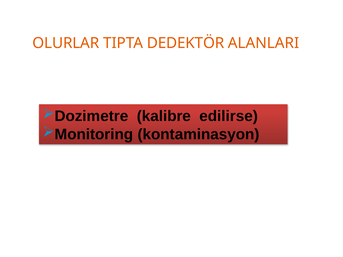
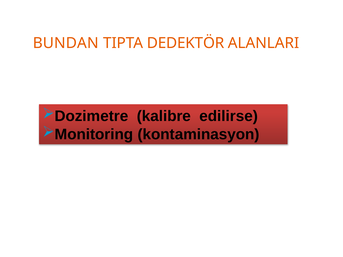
OLURLAR: OLURLAR -> BUNDAN
